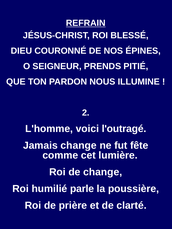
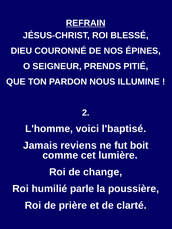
l'outragé: l'outragé -> l'baptisé
Jamais change: change -> reviens
fête: fête -> boit
